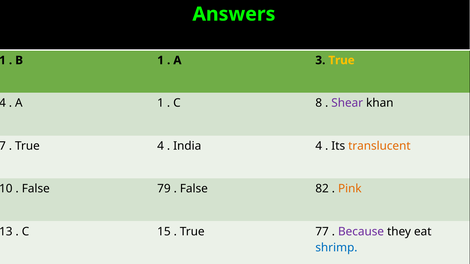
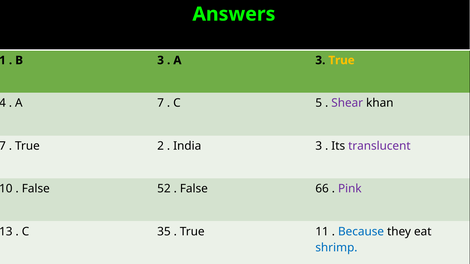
B 1: 1 -> 3
A 1: 1 -> 7
8: 8 -> 5
4 at (161, 146): 4 -> 2
India 4: 4 -> 3
translucent colour: orange -> purple
79: 79 -> 52
82: 82 -> 66
Pink colour: orange -> purple
15: 15 -> 35
77: 77 -> 11
Because colour: purple -> blue
